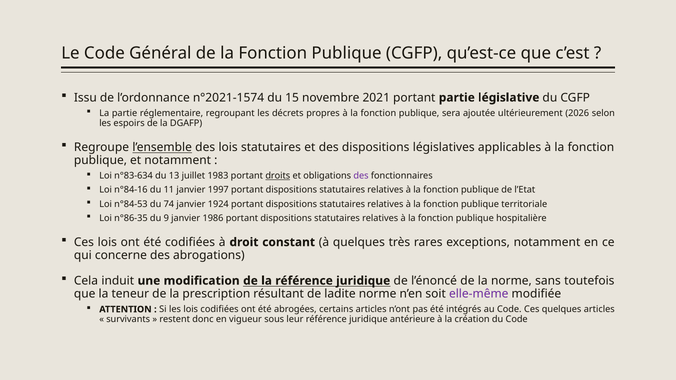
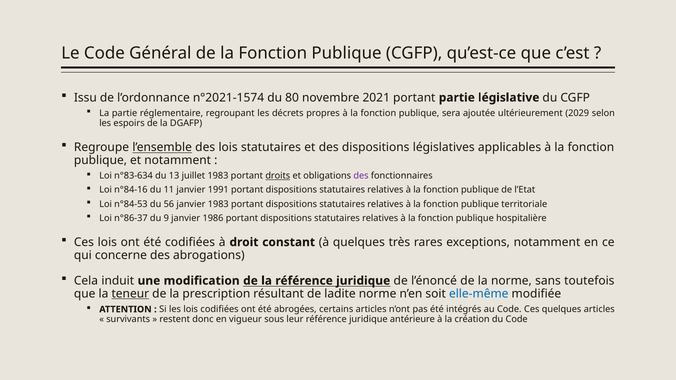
15: 15 -> 80
2026: 2026 -> 2029
1997: 1997 -> 1991
74: 74 -> 56
janvier 1924: 1924 -> 1983
n°86-35: n°86-35 -> n°86-37
teneur underline: none -> present
elle-même colour: purple -> blue
